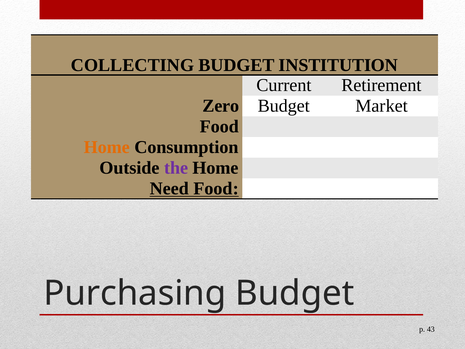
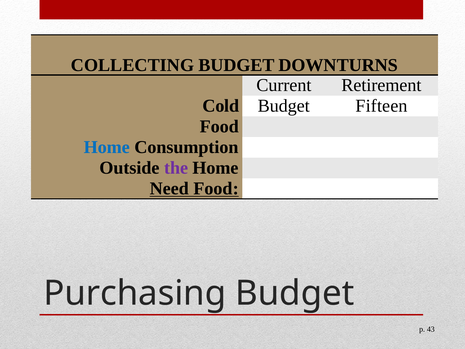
INSTITUTION: INSTITUTION -> DOWNTURNS
Zero: Zero -> Cold
Market: Market -> Fifteen
Home at (107, 147) colour: orange -> blue
